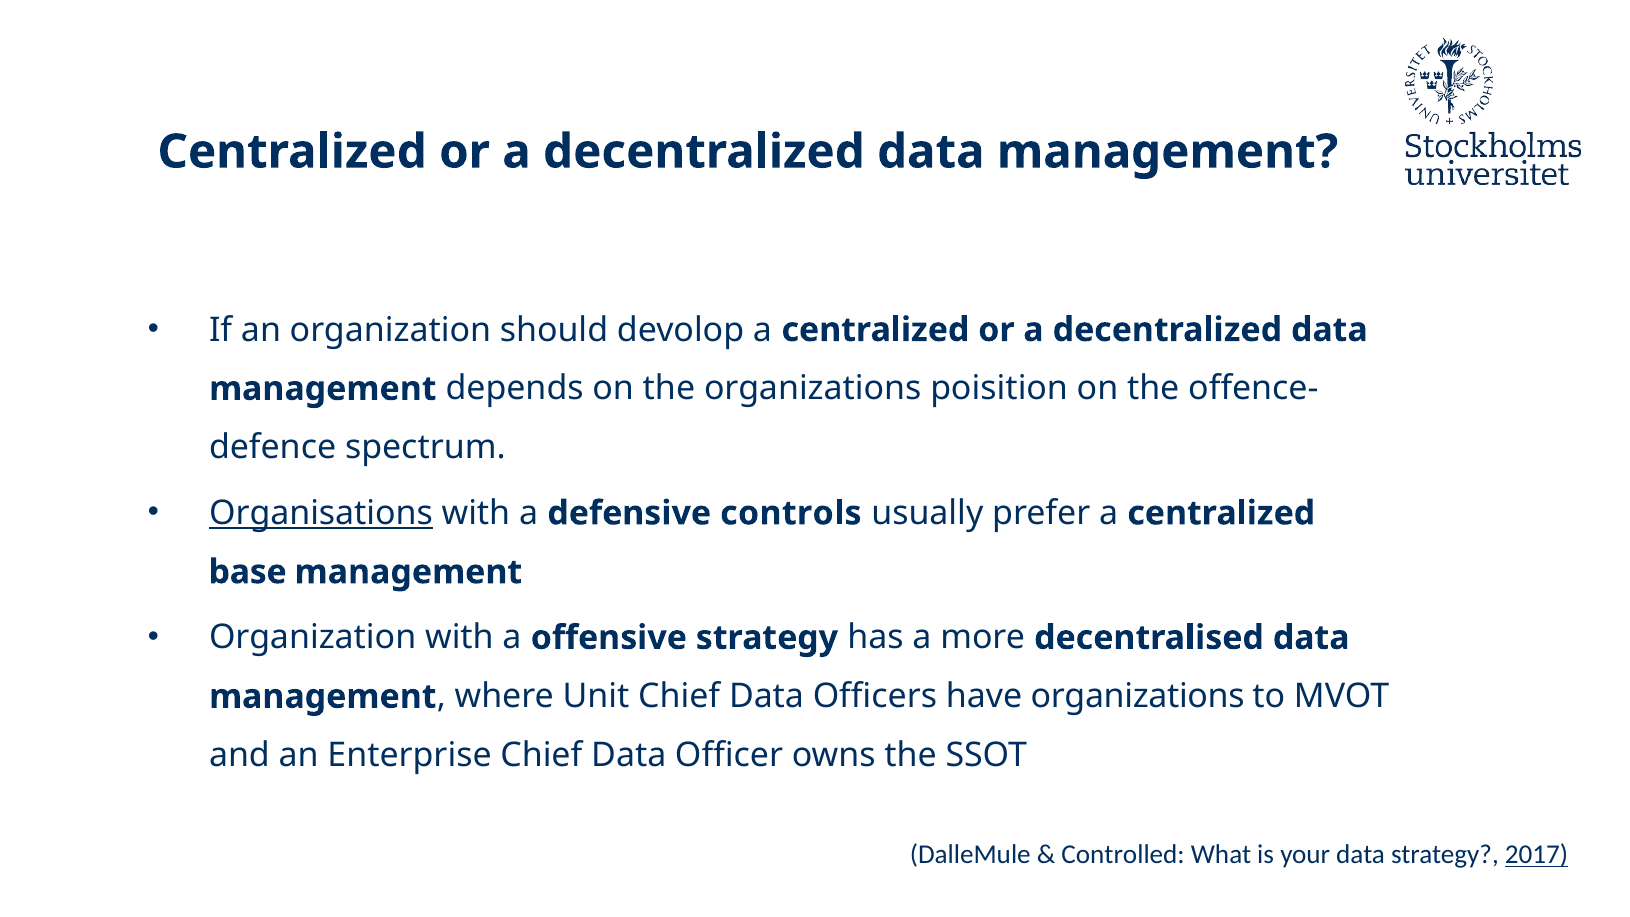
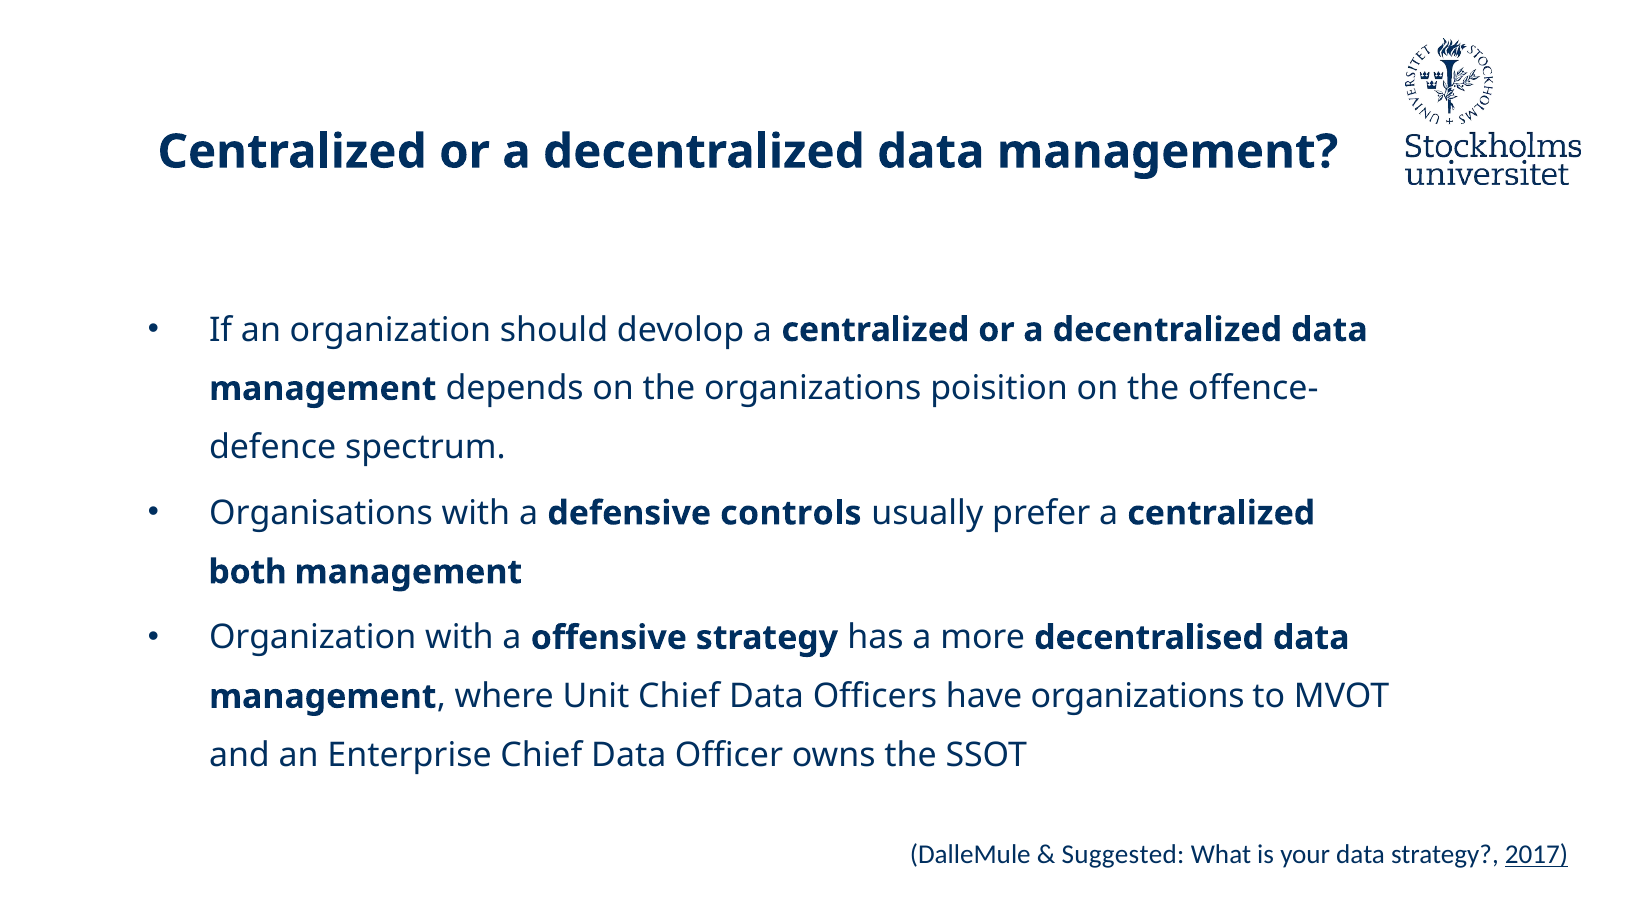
Organisations underline: present -> none
base: base -> both
Controlled: Controlled -> Suggested
